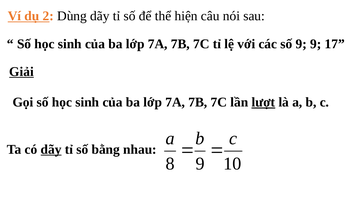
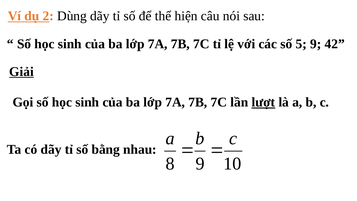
số 9: 9 -> 5
17: 17 -> 42
dãy at (51, 149) underline: present -> none
